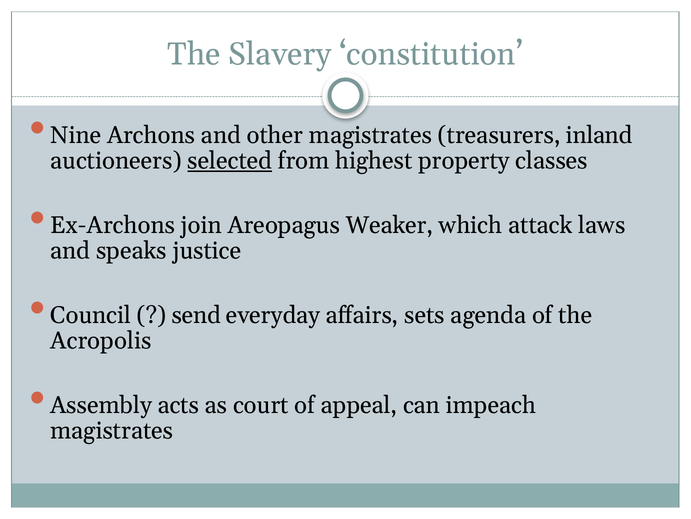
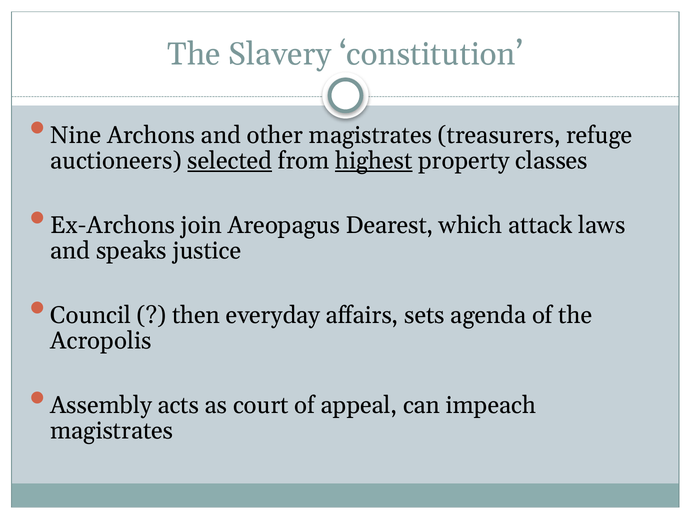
inland: inland -> refuge
highest underline: none -> present
Weaker: Weaker -> Dearest
send: send -> then
